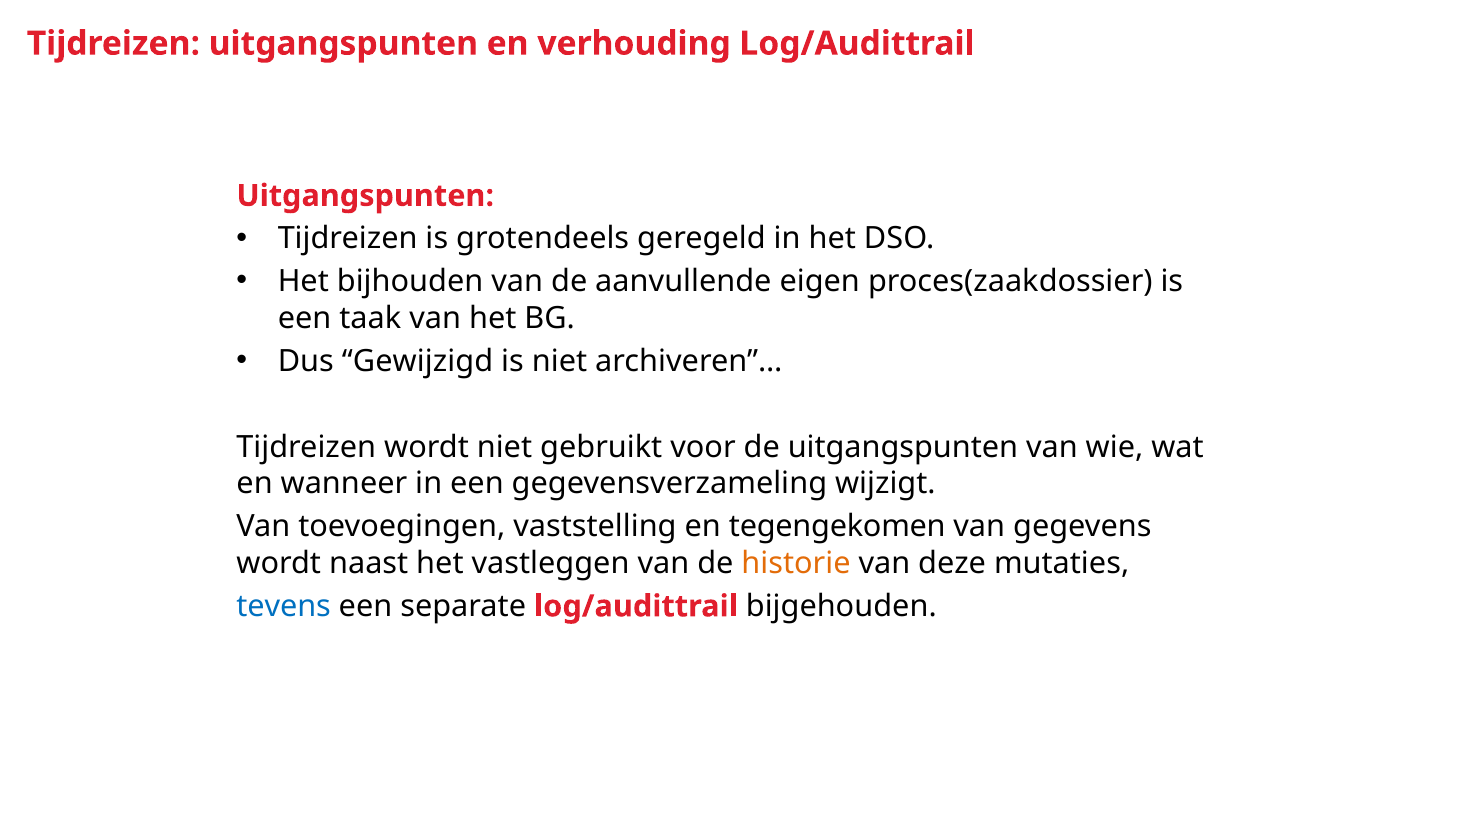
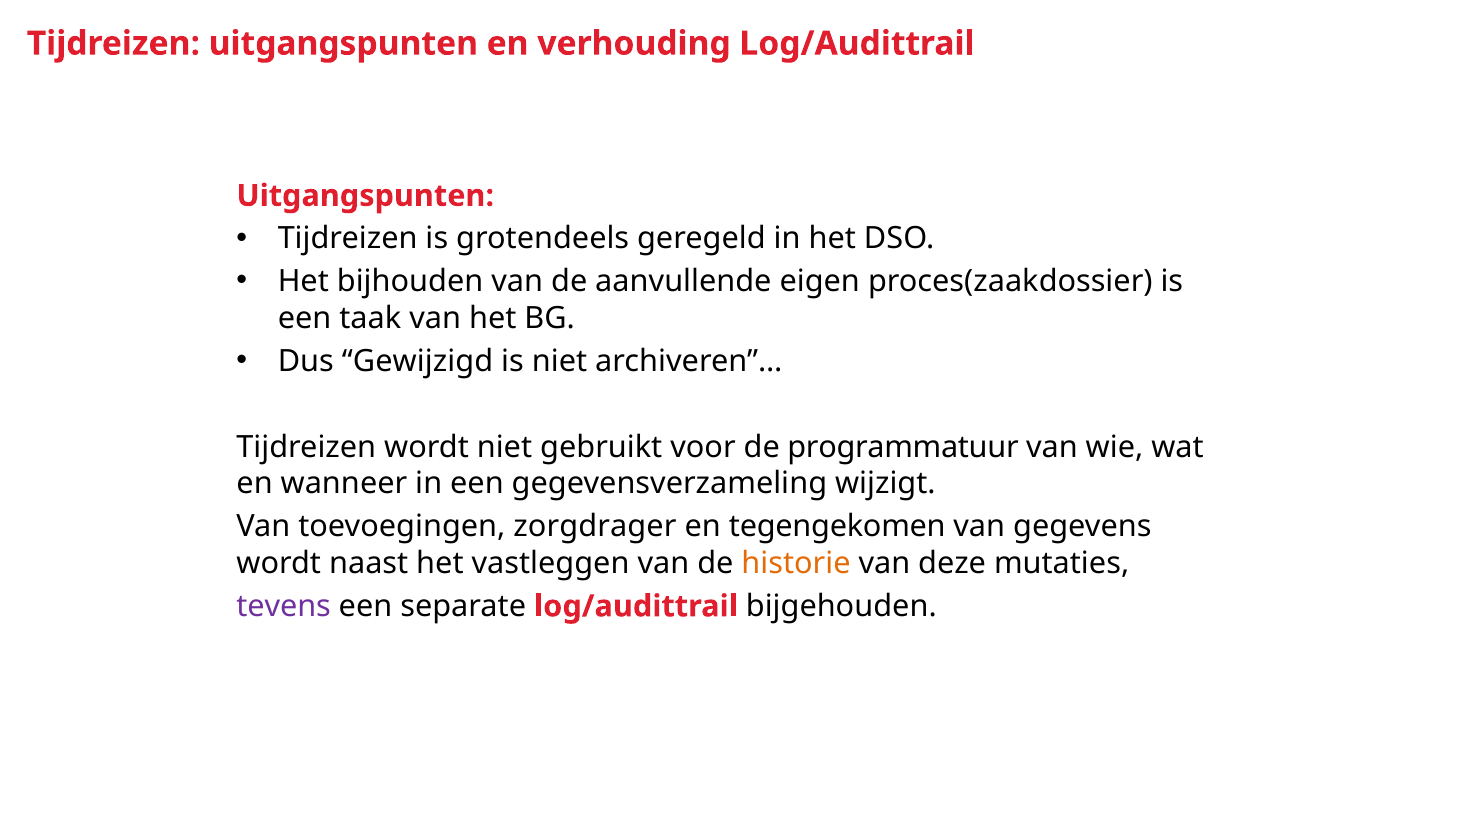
de uitgangspunten: uitgangspunten -> programmatuur
vaststelling: vaststelling -> zorgdrager
tevens colour: blue -> purple
